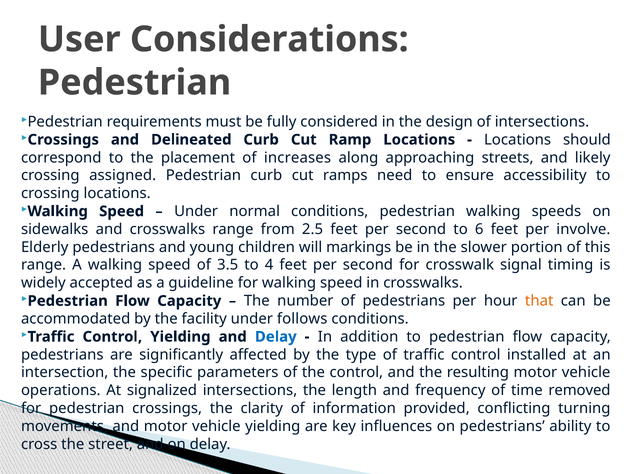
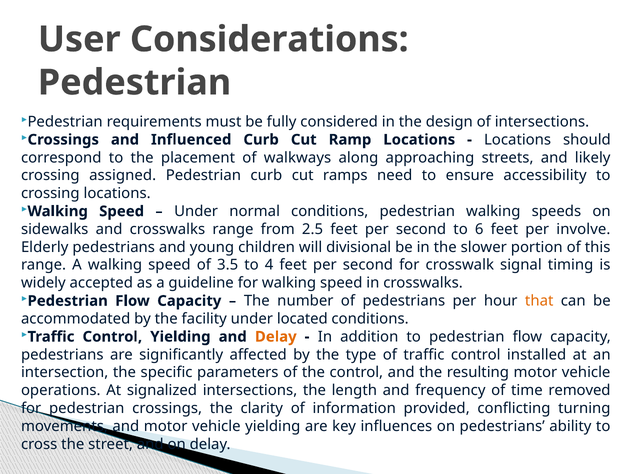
Delineated: Delineated -> Influenced
increases: increases -> walkways
markings: markings -> divisional
follows: follows -> located
Delay at (276, 337) colour: blue -> orange
